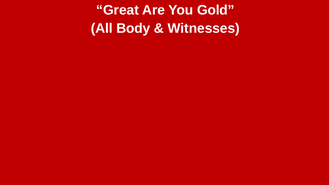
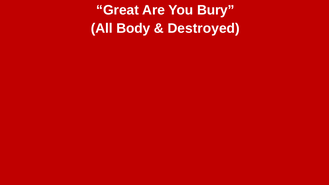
Gold: Gold -> Bury
Witnesses: Witnesses -> Destroyed
